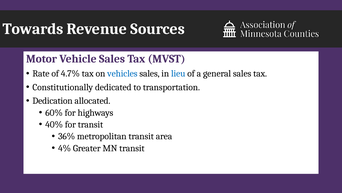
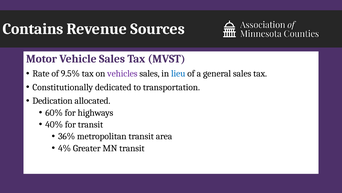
Towards: Towards -> Contains
4.7%: 4.7% -> 9.5%
vehicles colour: blue -> purple
